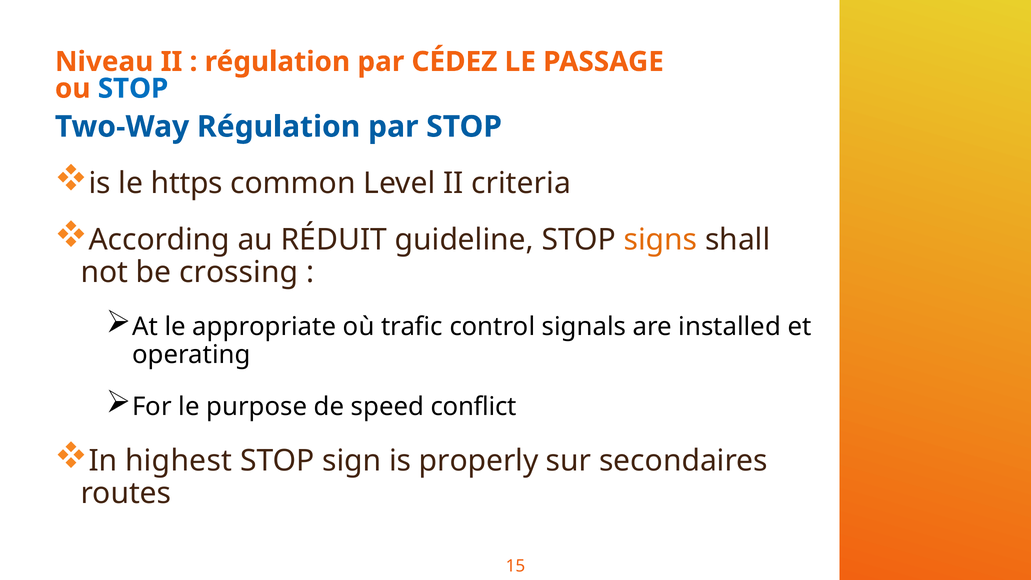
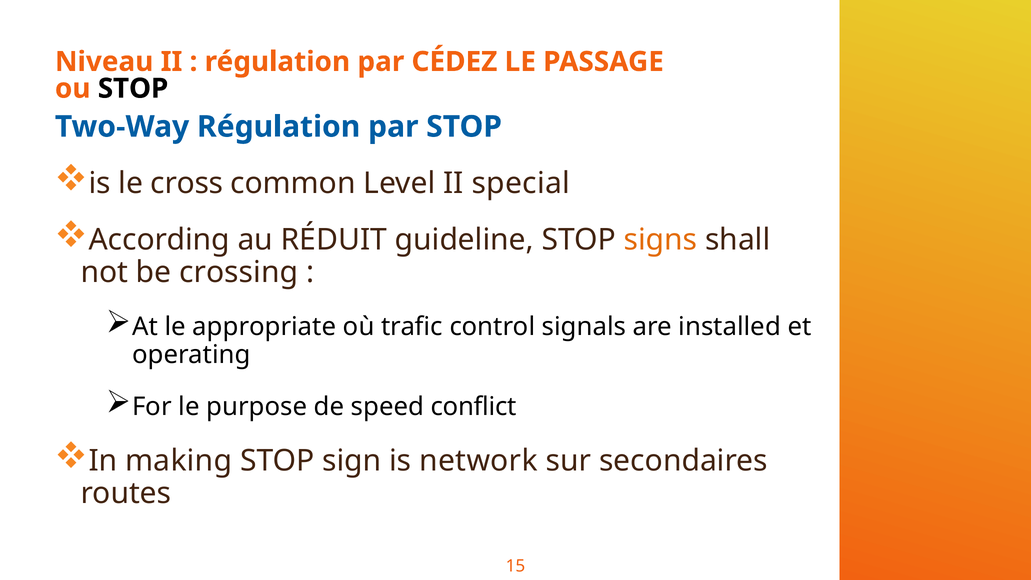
STOP at (133, 89) colour: blue -> black
https: https -> cross
criteria: criteria -> special
highest: highest -> making
properly: properly -> network
